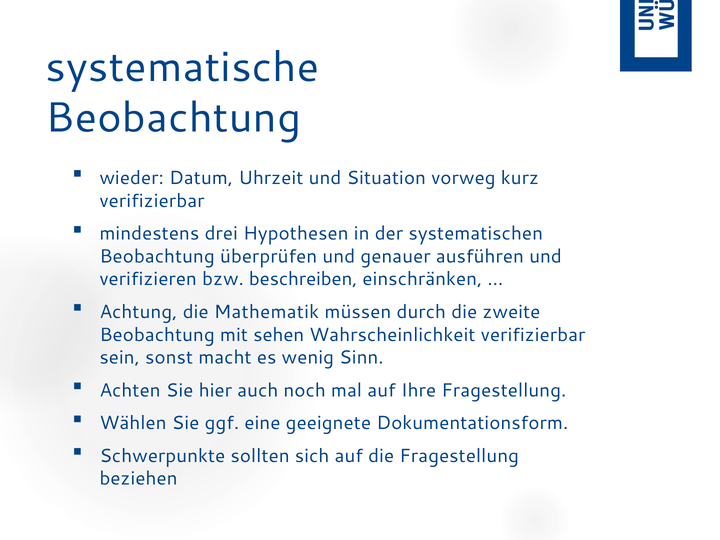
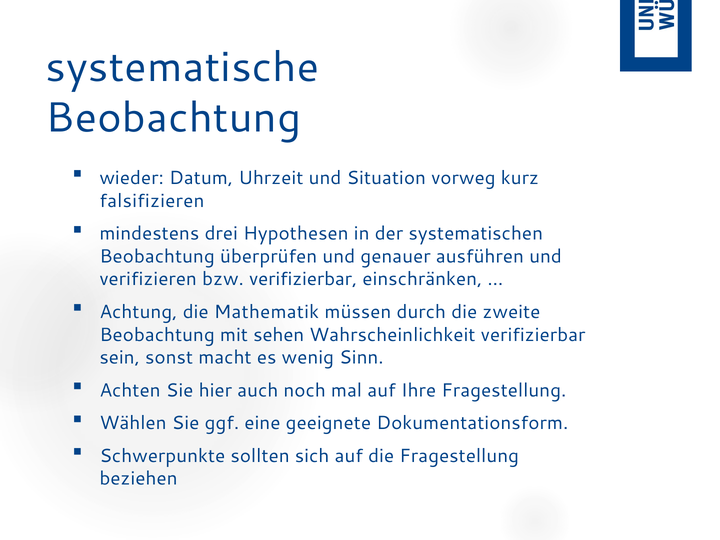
verifizierbar at (152, 201): verifizierbar -> falsifizieren
bzw beschreiben: beschreiben -> verifizierbar
